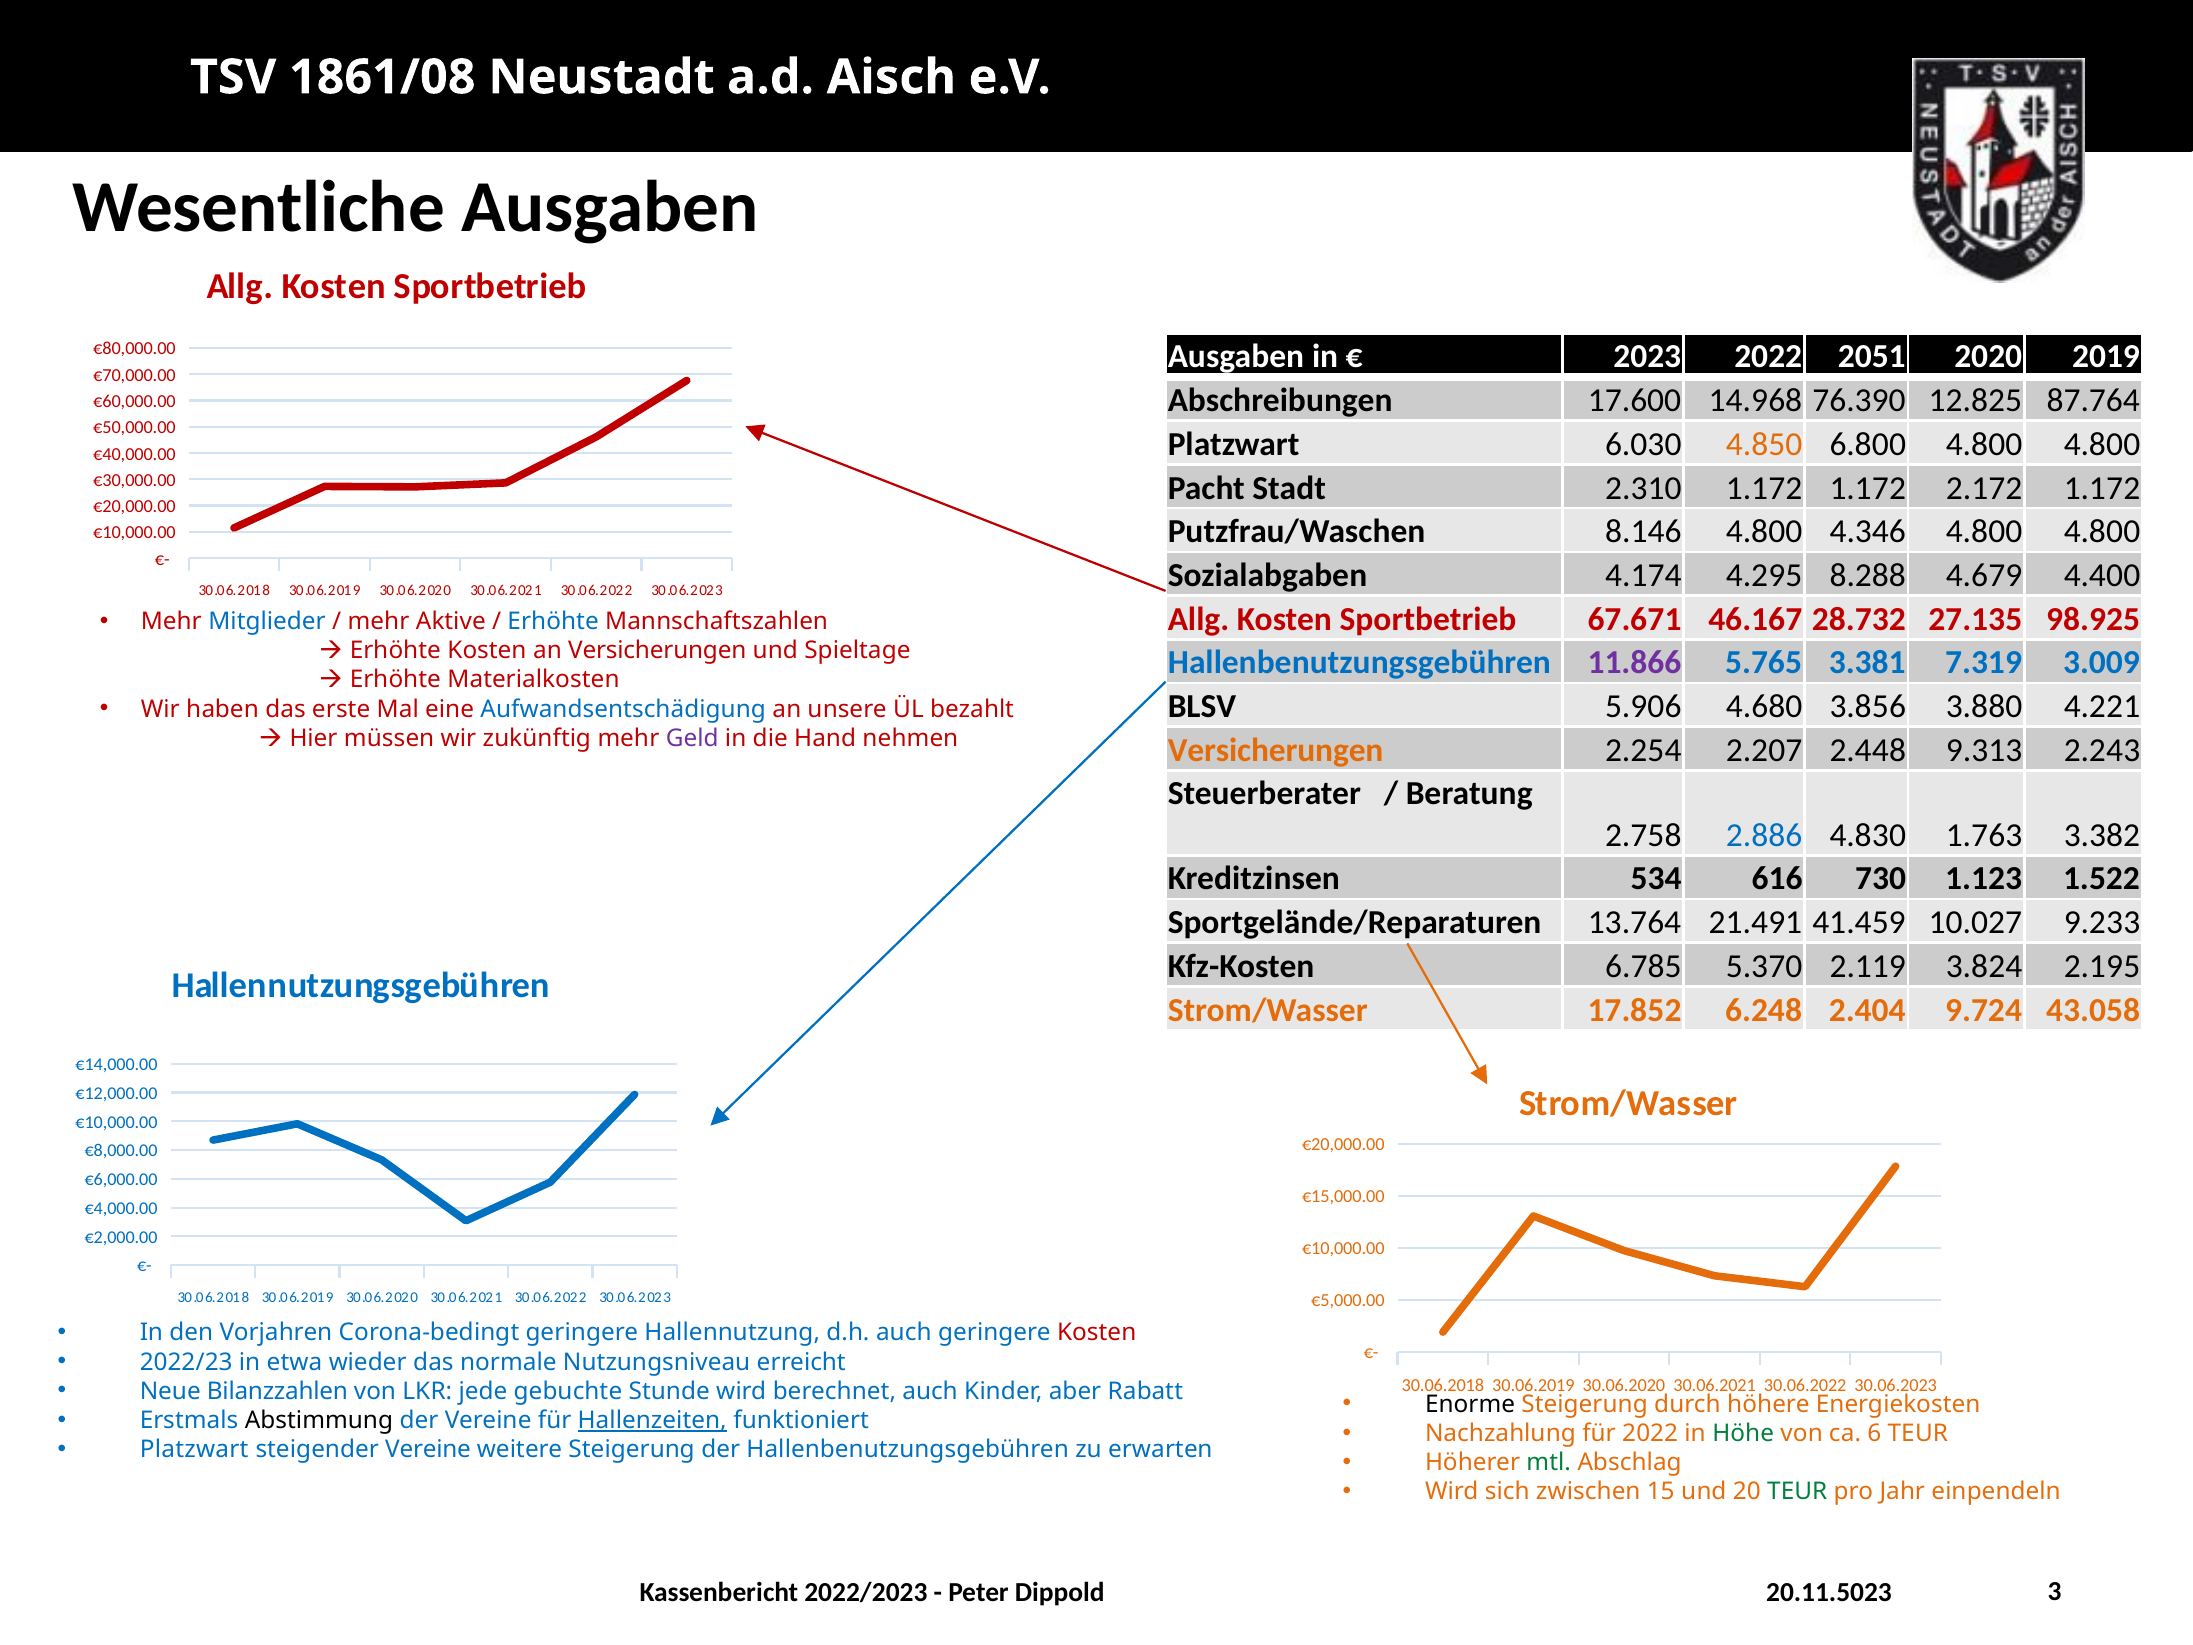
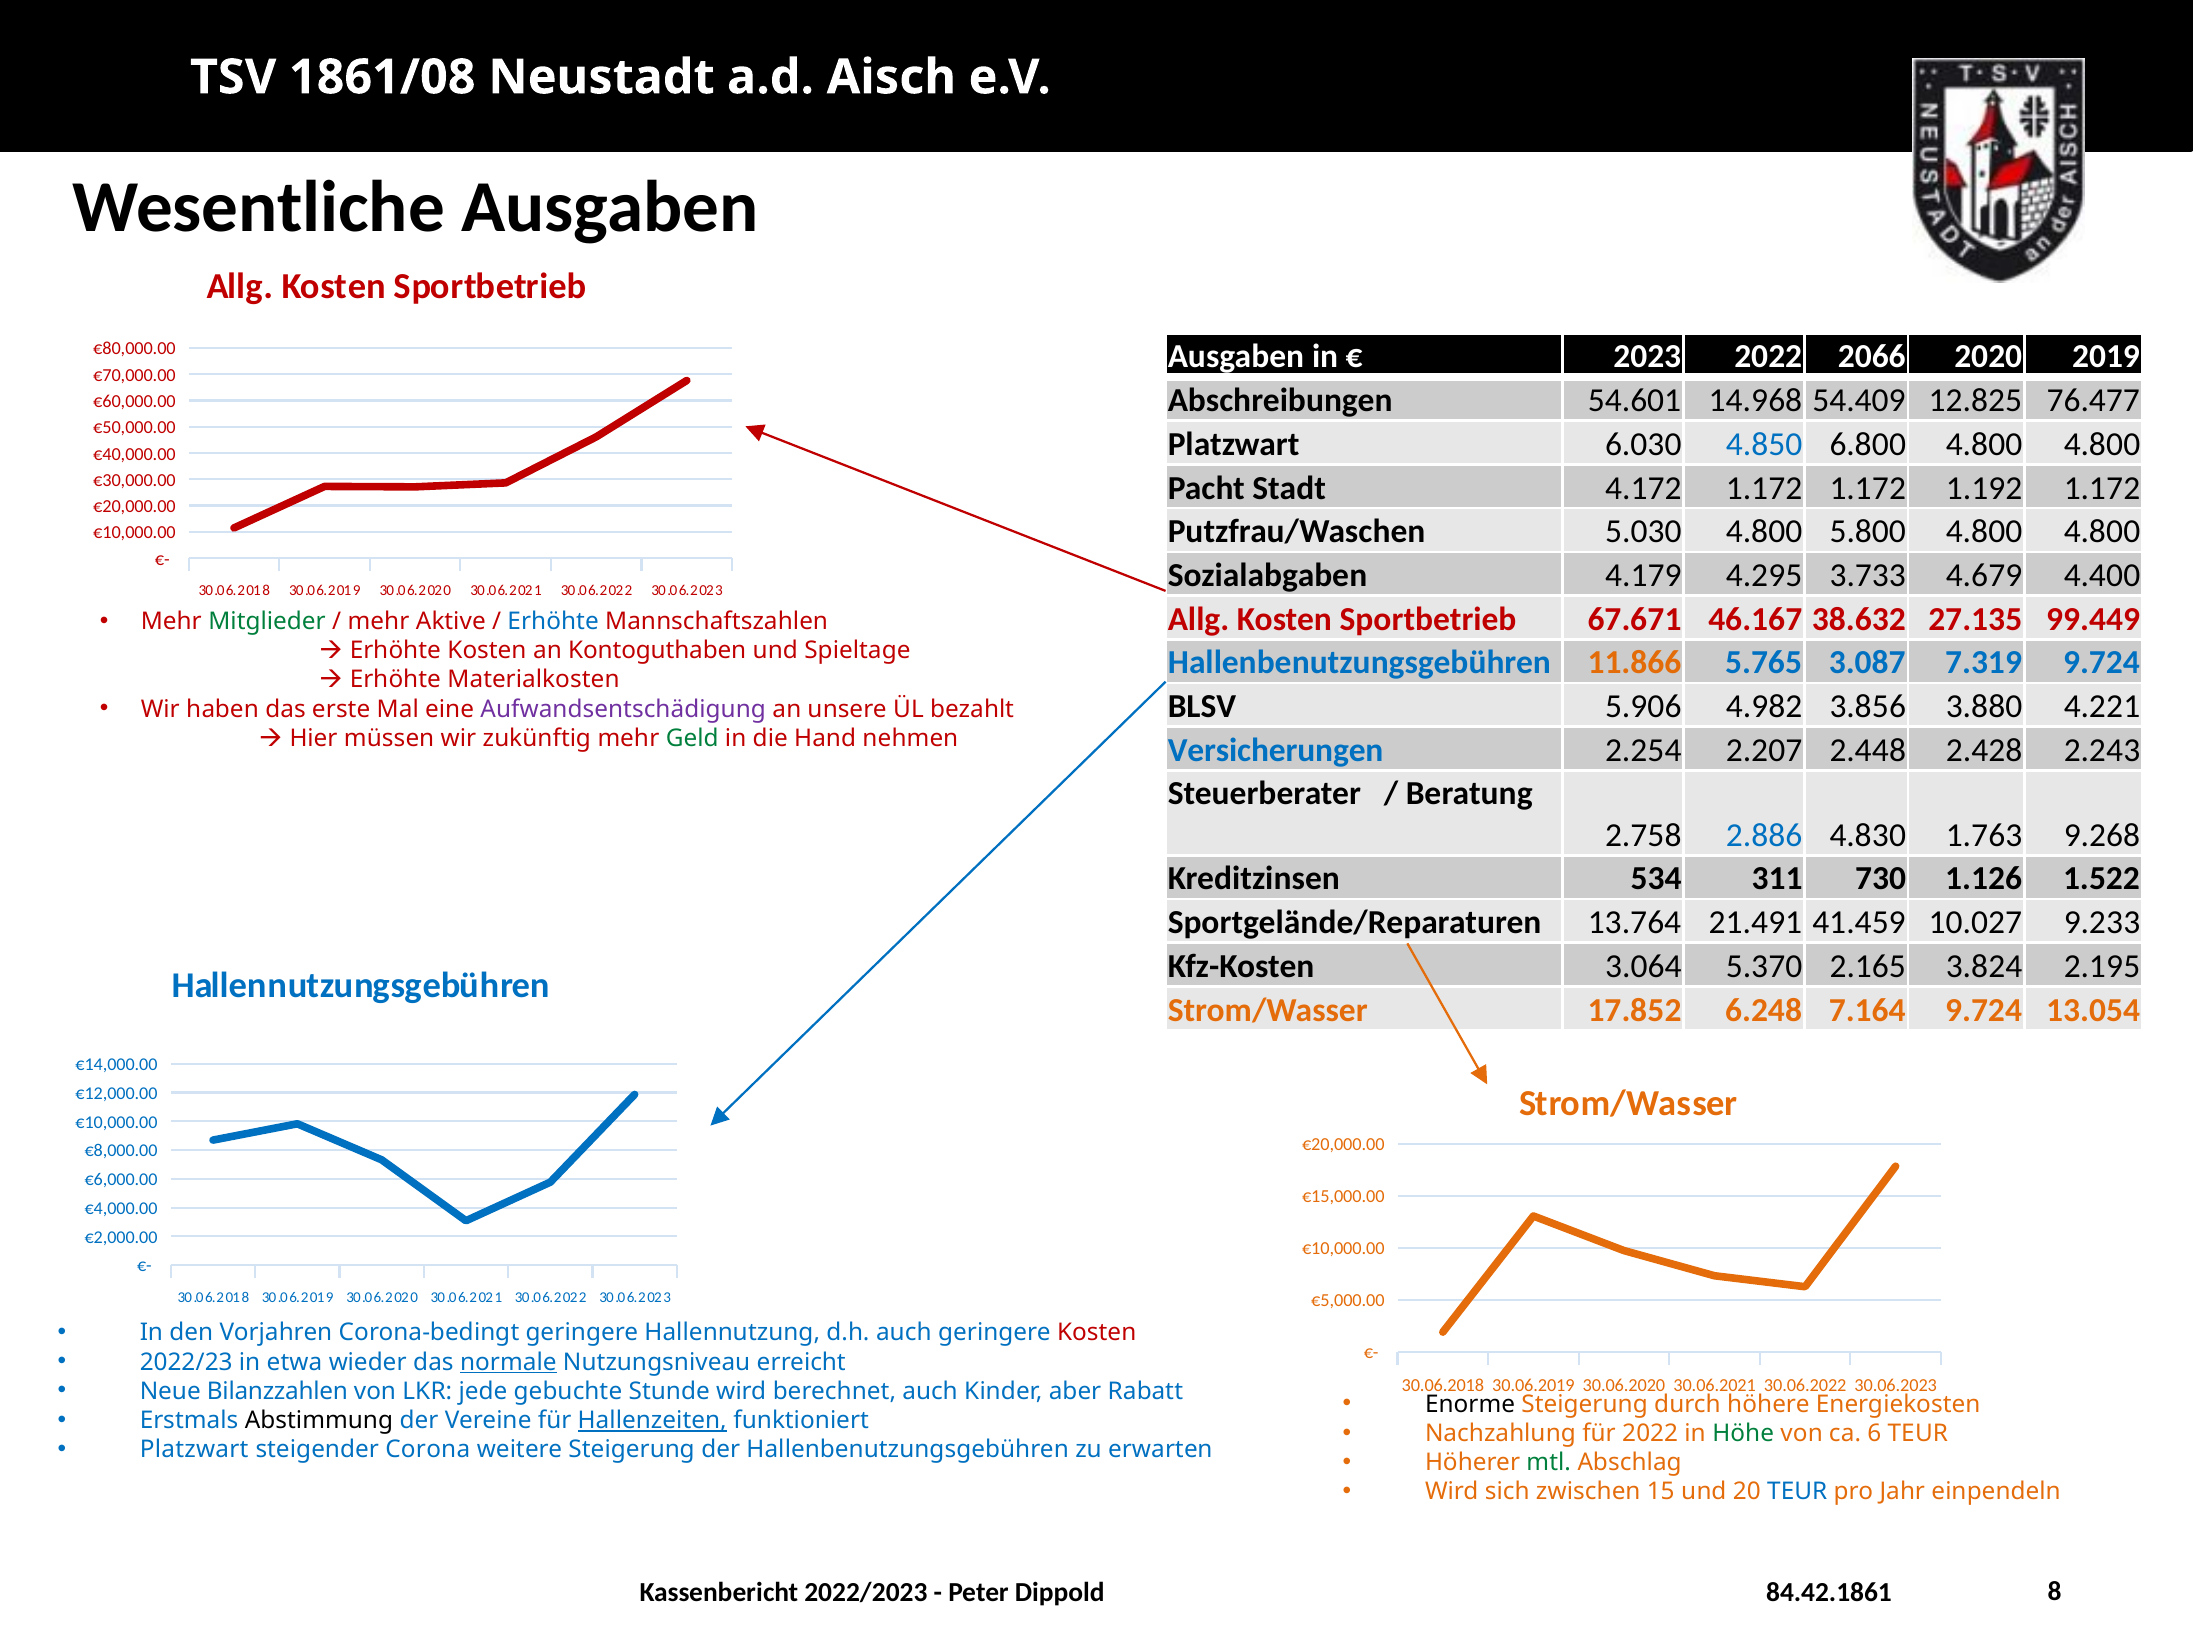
2051: 2051 -> 2066
17.600: 17.600 -> 54.601
76.390: 76.390 -> 54.409
87.764: 87.764 -> 76.477
4.850 colour: orange -> blue
2.310: 2.310 -> 4.172
2.172: 2.172 -> 1.192
8.146: 8.146 -> 5.030
4.346: 4.346 -> 5.800
4.174: 4.174 -> 4.179
8.288: 8.288 -> 3.733
28.732: 28.732 -> 38.632
98.925: 98.925 -> 99.449
Mitglieder colour: blue -> green
an Versicherungen: Versicherungen -> Kontoguthaben
11.866 colour: purple -> orange
3.381: 3.381 -> 3.087
7.319 3.009: 3.009 -> 9.724
4.680: 4.680 -> 4.982
Aufwandsentschädigung colour: blue -> purple
Geld colour: purple -> green
Versicherungen at (1276, 750) colour: orange -> blue
9.313: 9.313 -> 2.428
3.382: 3.382 -> 9.268
616: 616 -> 311
1.123: 1.123 -> 1.126
6.785: 6.785 -> 3.064
2.119: 2.119 -> 2.165
2.404: 2.404 -> 7.164
43.058: 43.058 -> 13.054
normale underline: none -> present
steigender Vereine: Vereine -> Corona
TEUR at (1797, 1491) colour: green -> blue
20.11.5023: 20.11.5023 -> 84.42.1861
3: 3 -> 8
